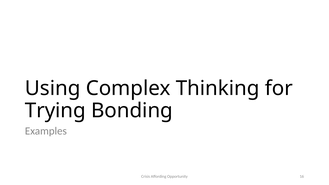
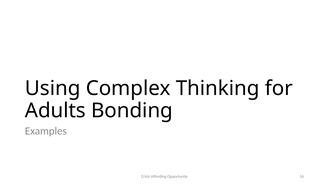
Trying: Trying -> Adults
